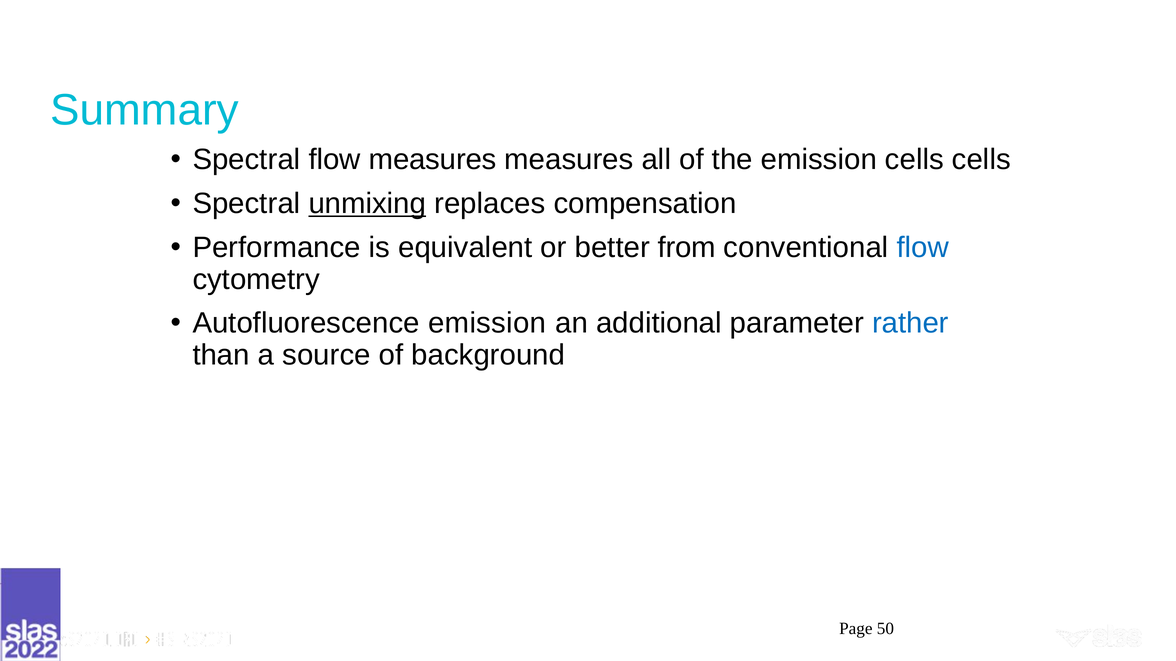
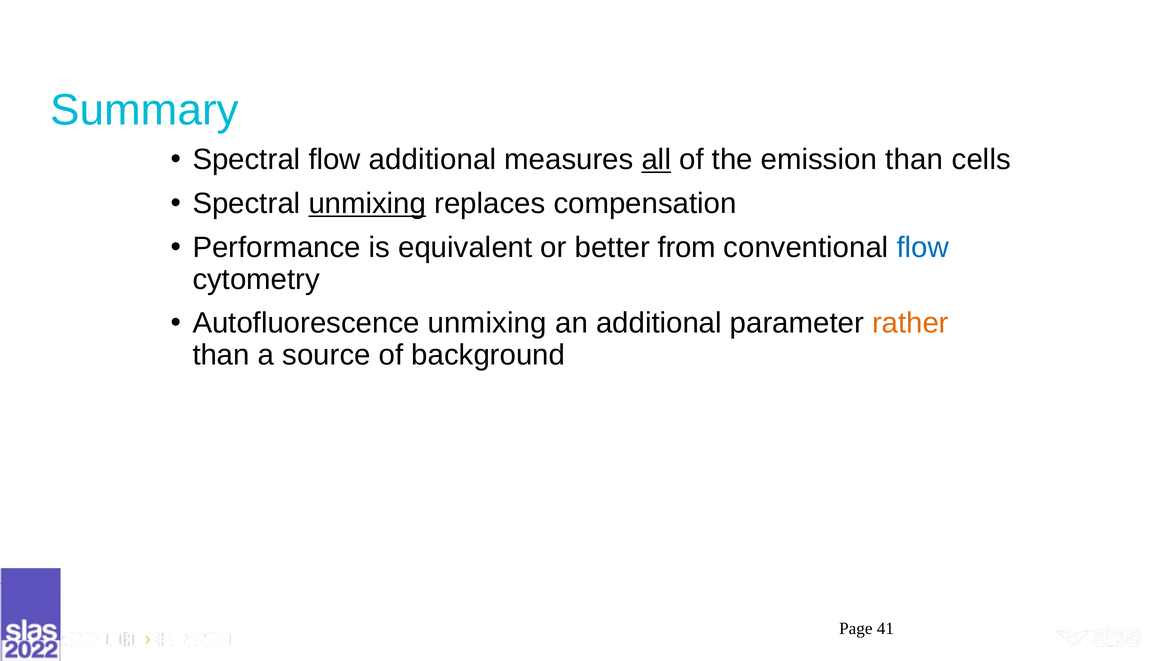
flow measures: measures -> additional
all underline: none -> present
emission cells: cells -> than
Autofluorescence emission: emission -> unmixing
rather colour: blue -> orange
50: 50 -> 41
